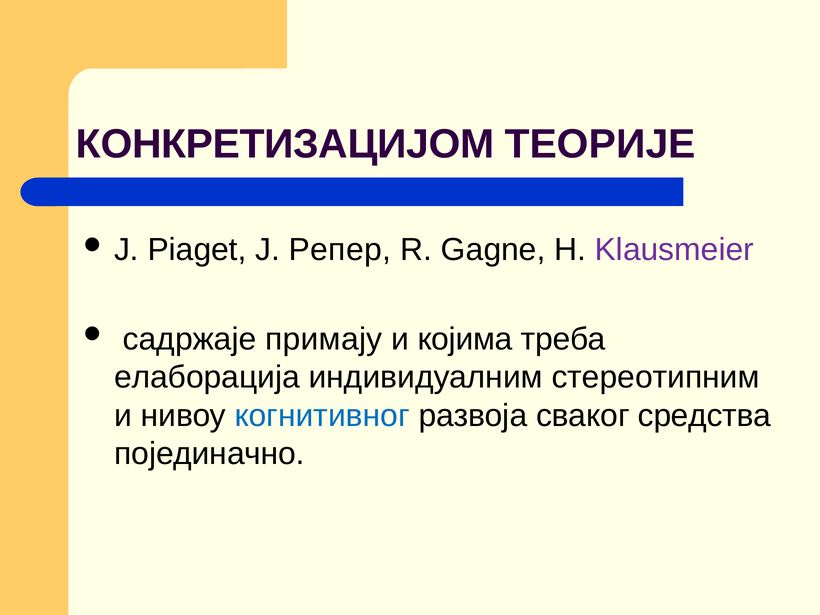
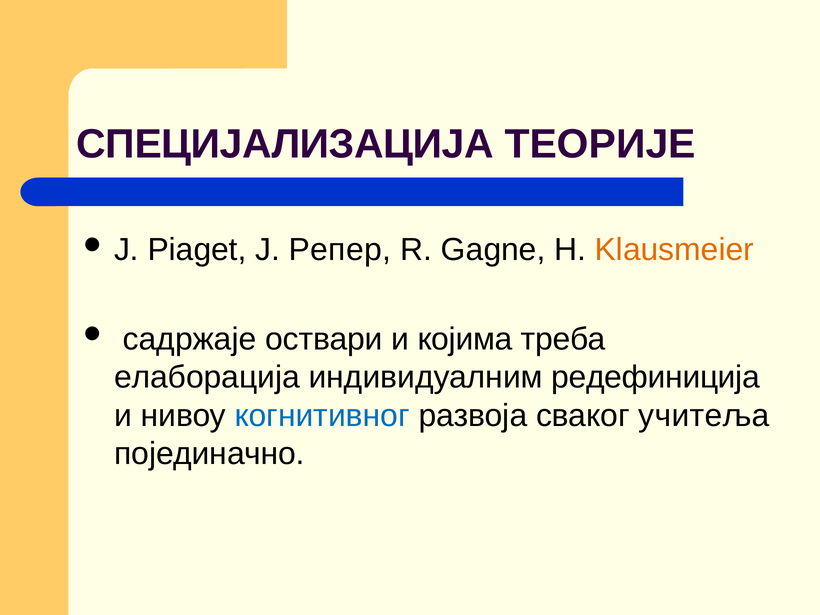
КОНКРЕТИЗАЦИЈОМ: КОНКРЕТИЗАЦИЈОМ -> СПЕЦИЈАЛИЗАЦИЈА
Klausmeier colour: purple -> orange
примају: примају -> оствари
стереотипним: стереотипним -> редефиниција
средства: средства -> учитеља
